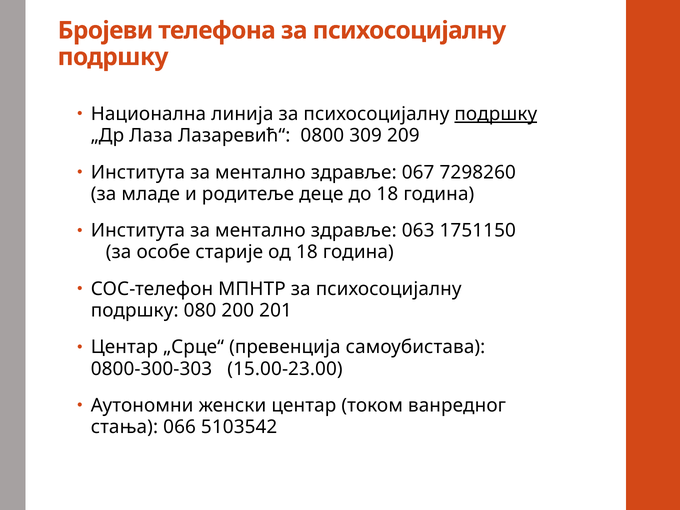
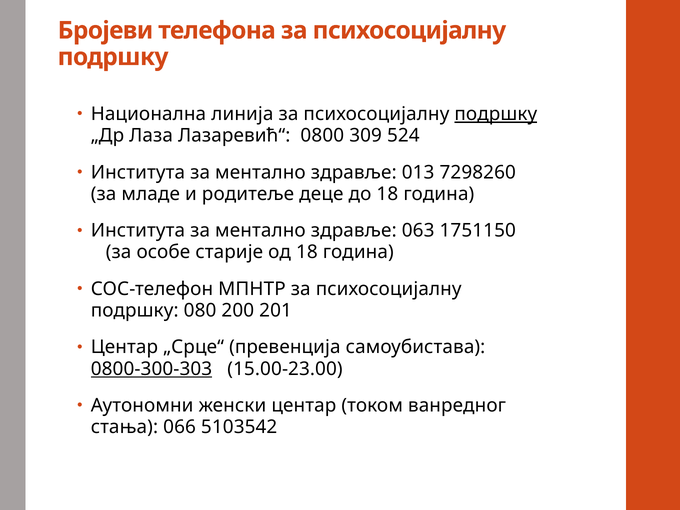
209: 209 -> 524
067: 067 -> 013
0800-300-303 underline: none -> present
